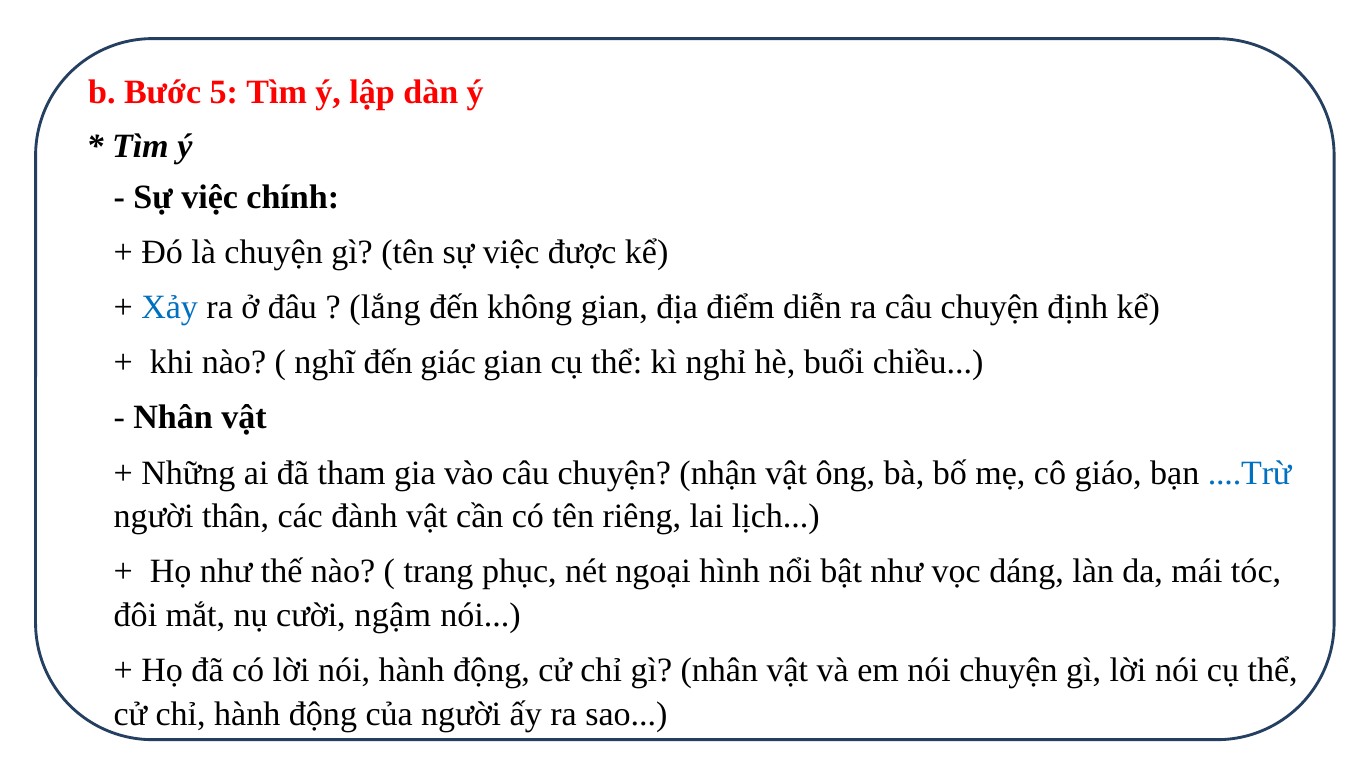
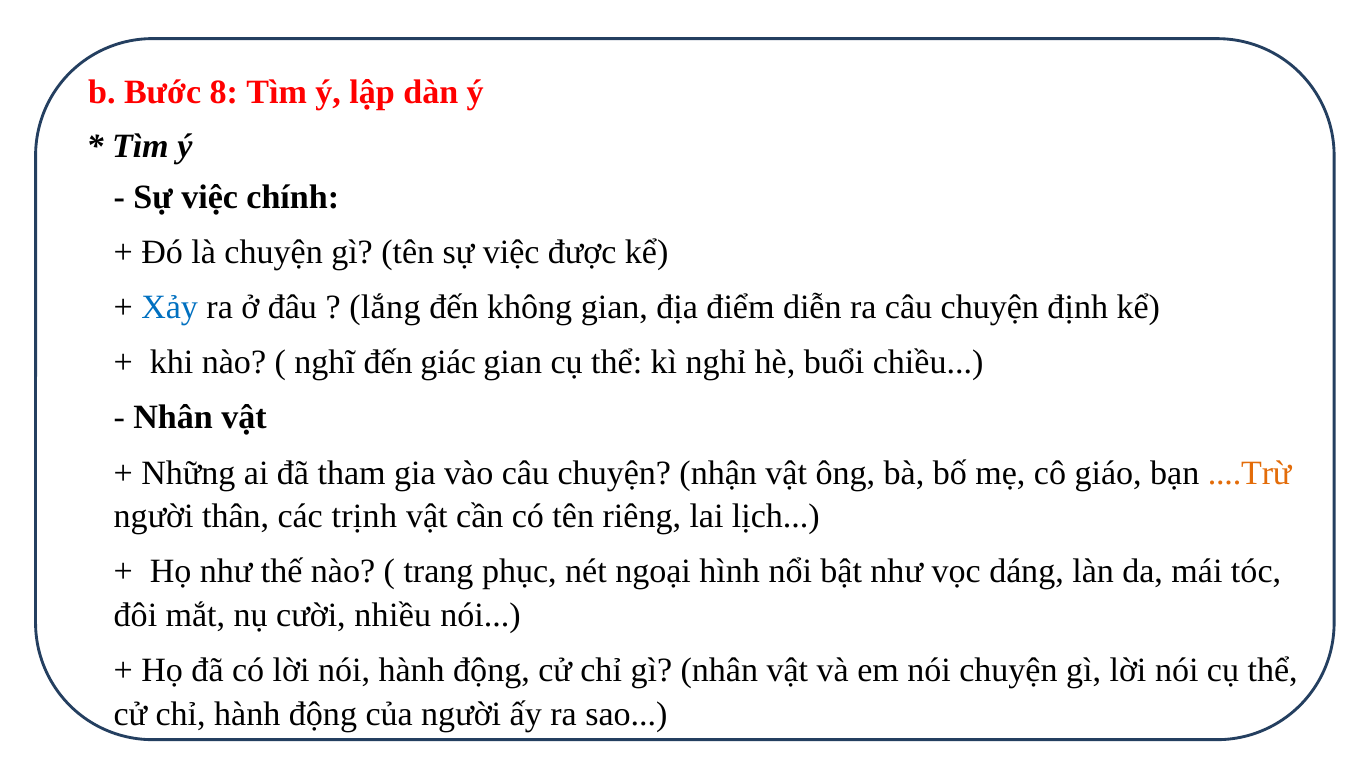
5: 5 -> 8
....Trừ colour: blue -> orange
đành: đành -> trịnh
ngậm: ngậm -> nhiều
